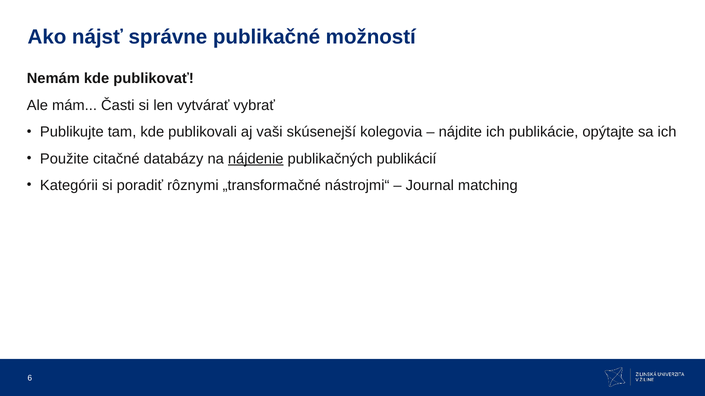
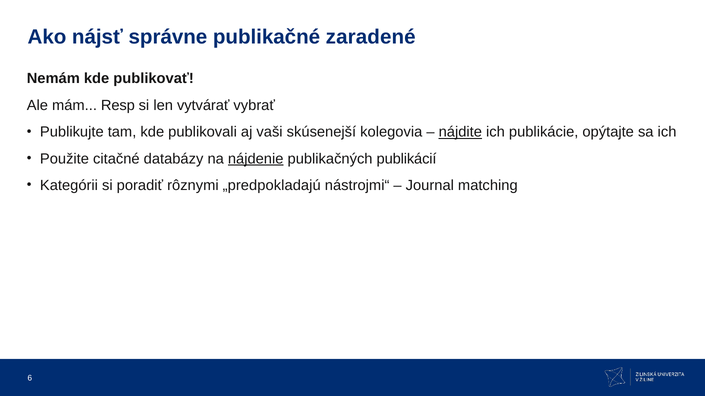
možností: možností -> zaradené
Časti: Časti -> Resp
nájdite underline: none -> present
„transformačné: „transformačné -> „predpokladajú
